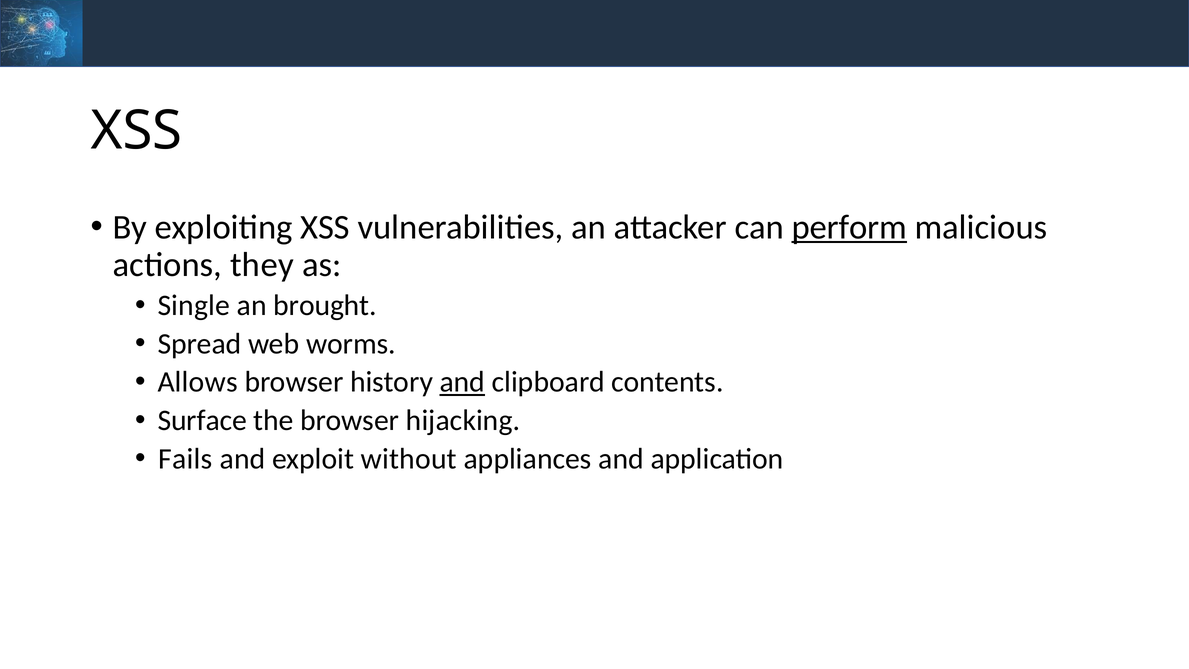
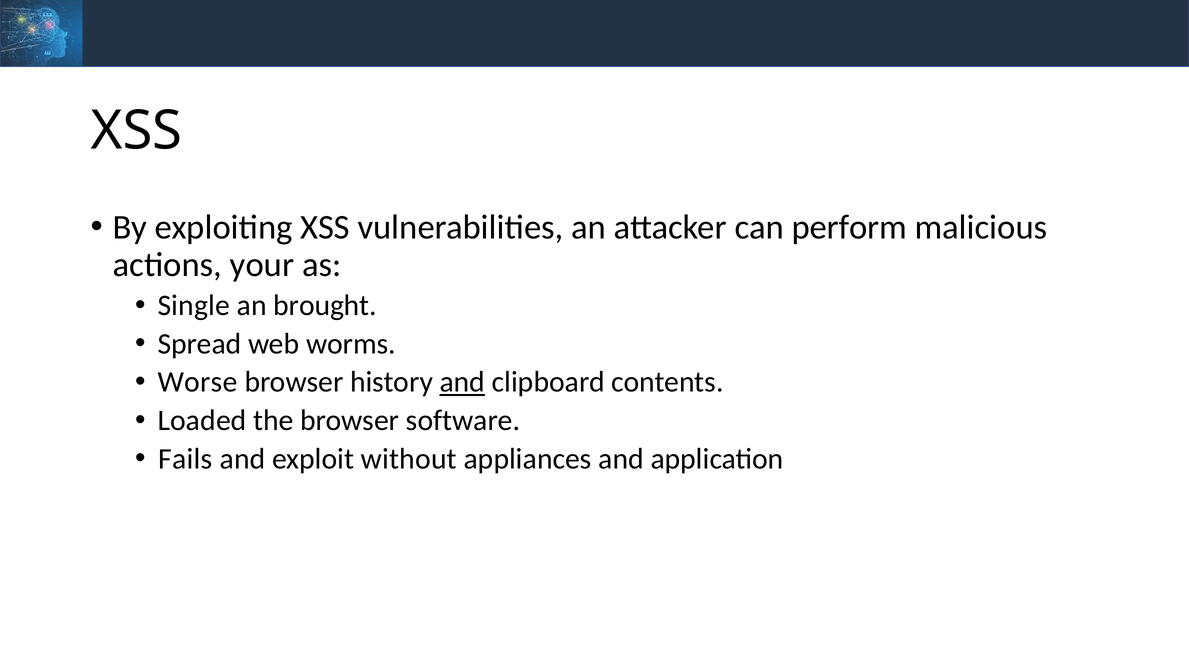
perform underline: present -> none
they: they -> your
Allows: Allows -> Worse
Surface: Surface -> Loaded
hijacking: hijacking -> software
